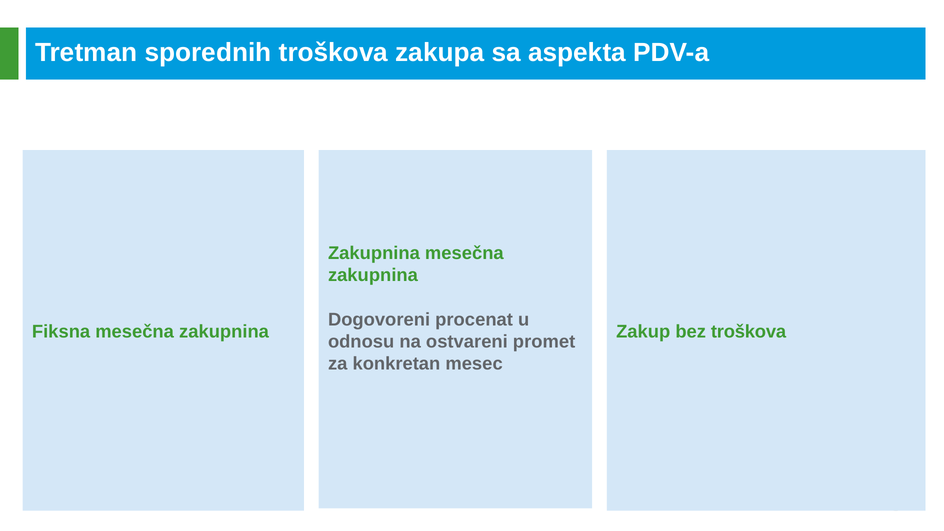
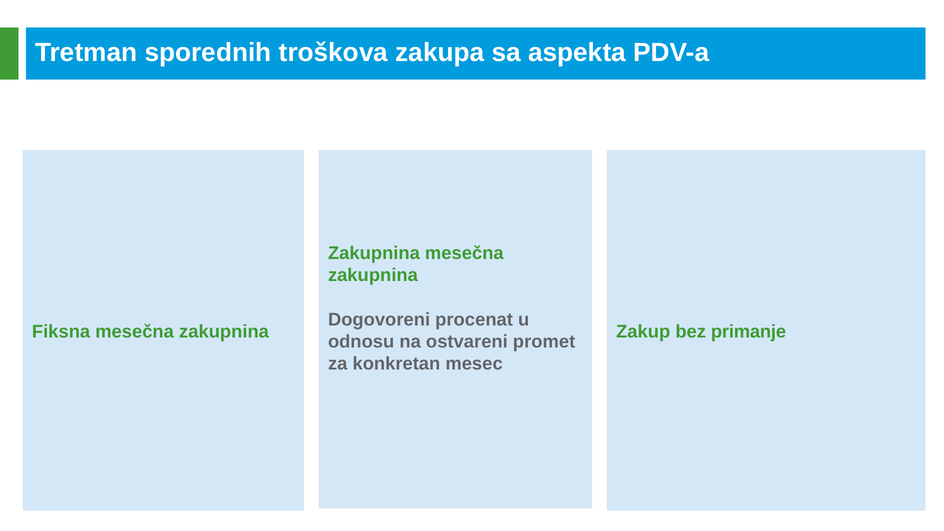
bez troškova: troškova -> primanje
